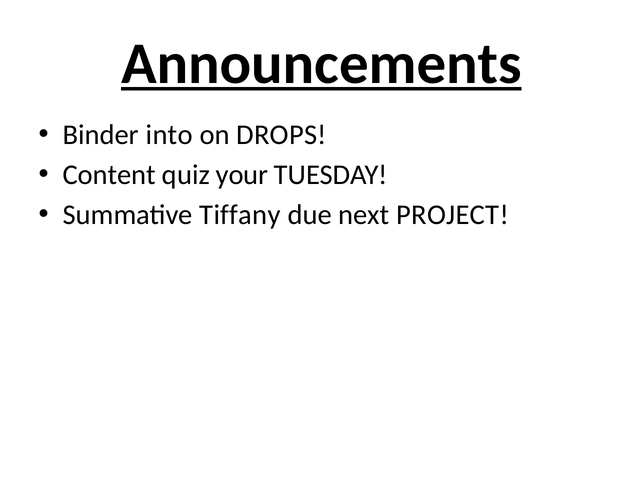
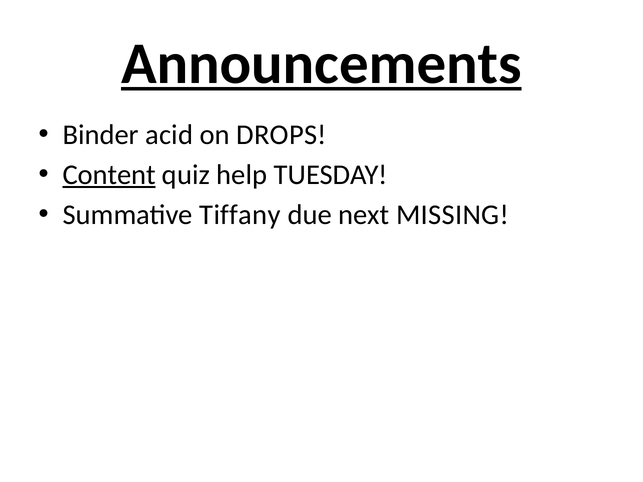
into: into -> acid
Content underline: none -> present
your: your -> help
PROJECT: PROJECT -> MISSING
